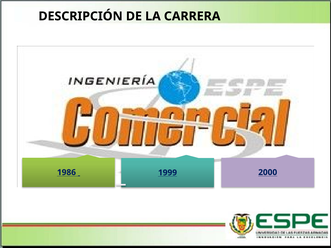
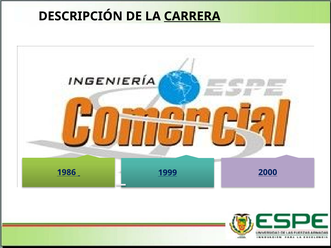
CARRERA underline: none -> present
